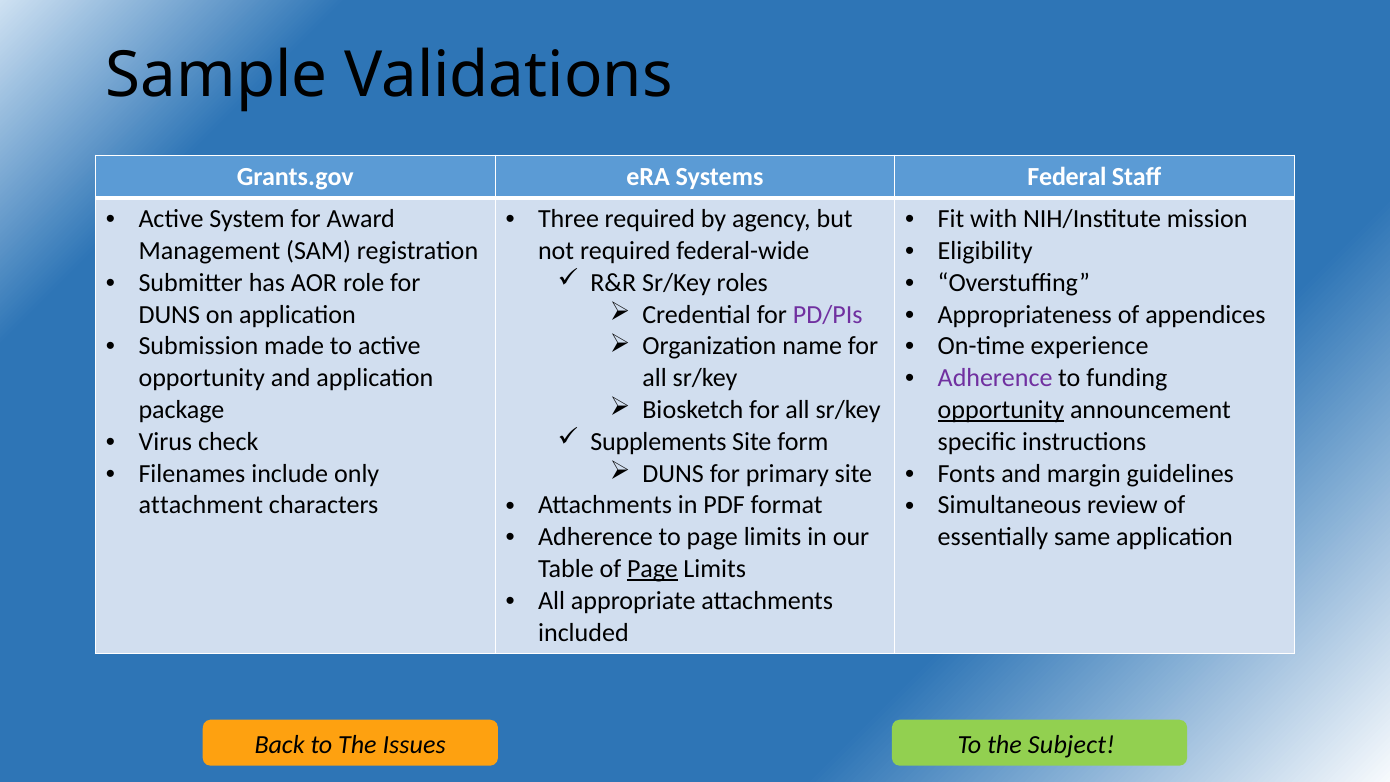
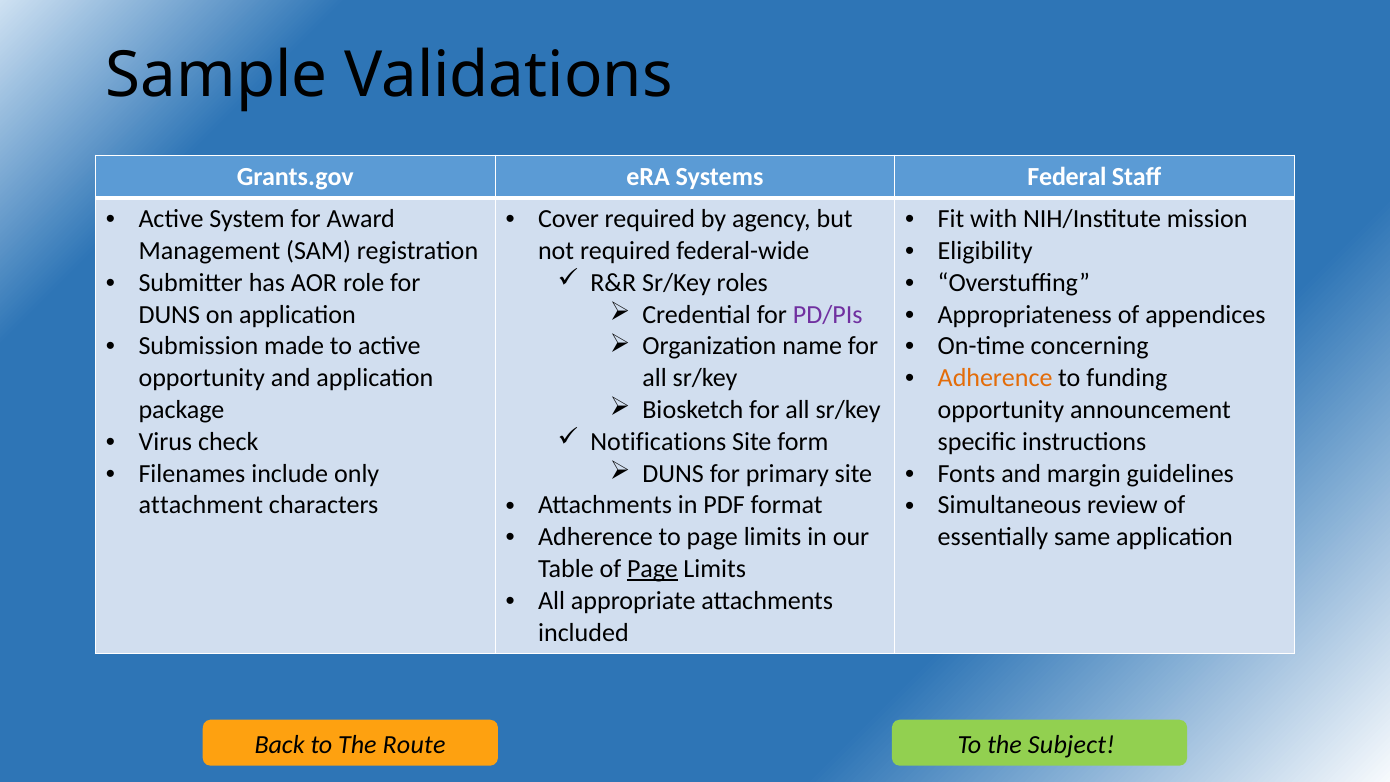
Three: Three -> Cover
experience: experience -> concerning
Adherence at (995, 378) colour: purple -> orange
opportunity at (1001, 410) underline: present -> none
Supplements: Supplements -> Notifications
Issues: Issues -> Route
